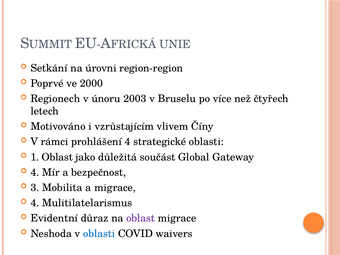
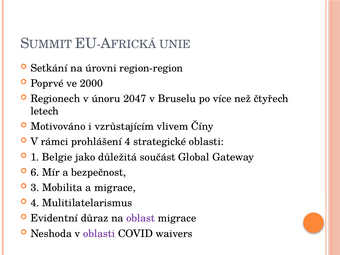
2003: 2003 -> 2047
1 Oblast: Oblast -> Belgie
4 at (35, 172): 4 -> 6
oblasti at (99, 234) colour: blue -> purple
